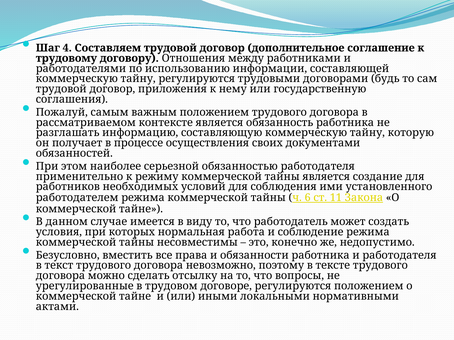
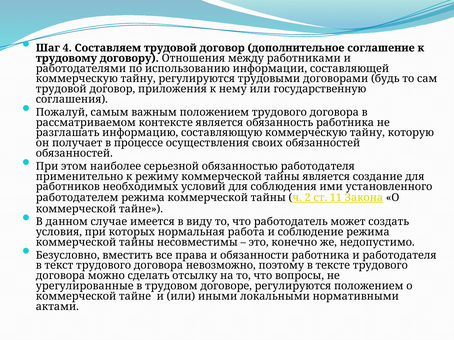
своих документами: документами -> обязанностей
6: 6 -> 2
